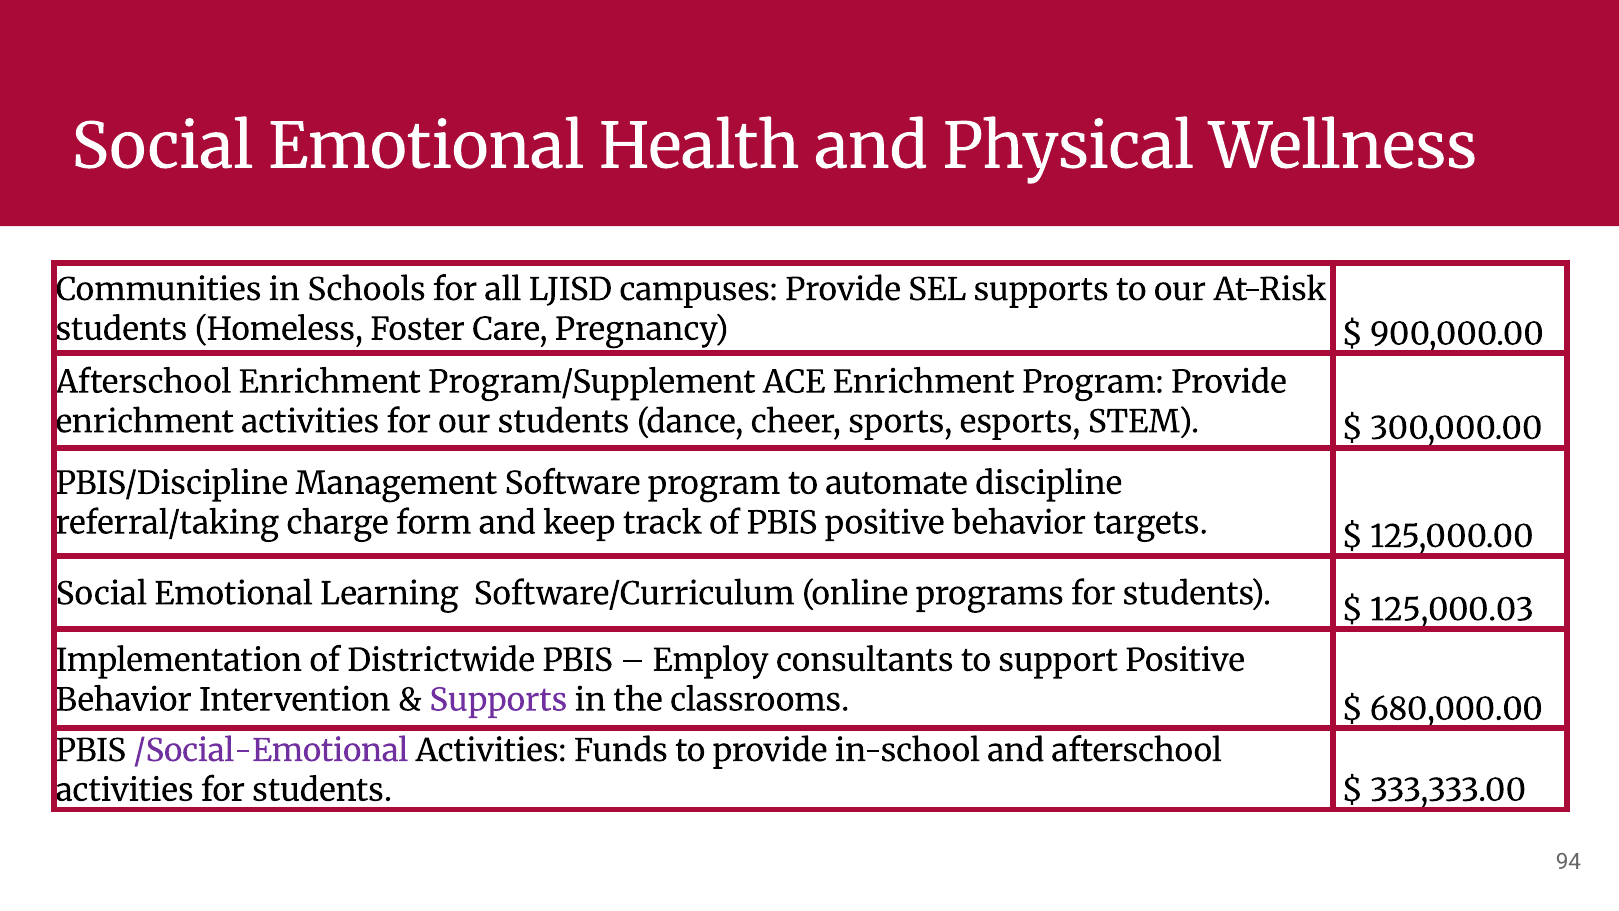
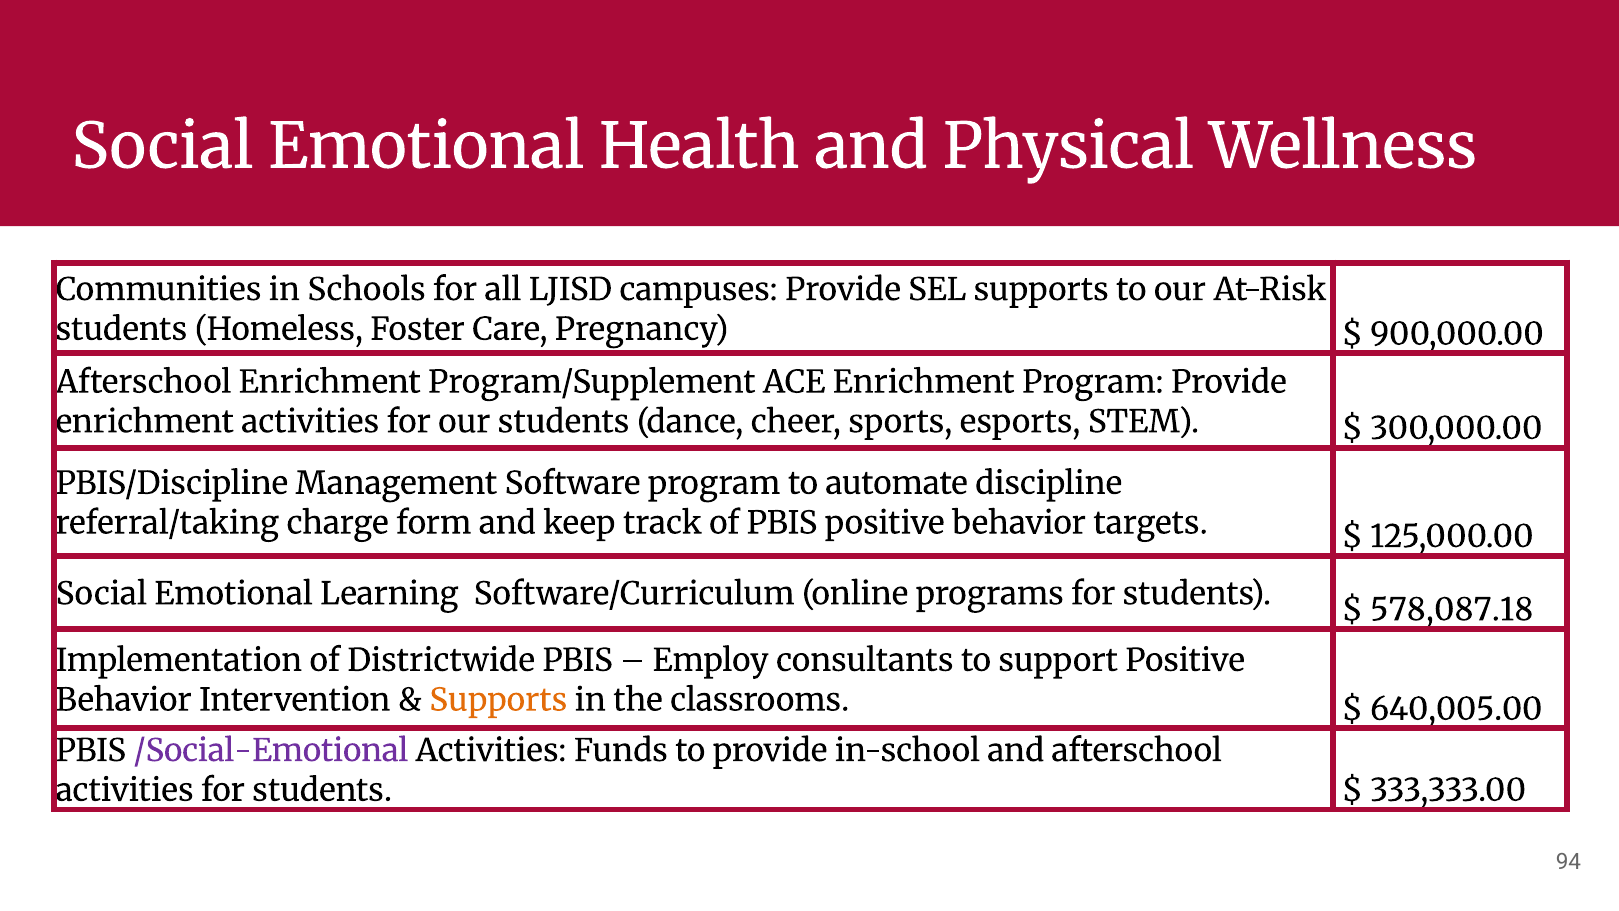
125,000.03: 125,000.03 -> 578,087.18
Supports at (498, 700) colour: purple -> orange
680,000.00: 680,000.00 -> 640,005.00
